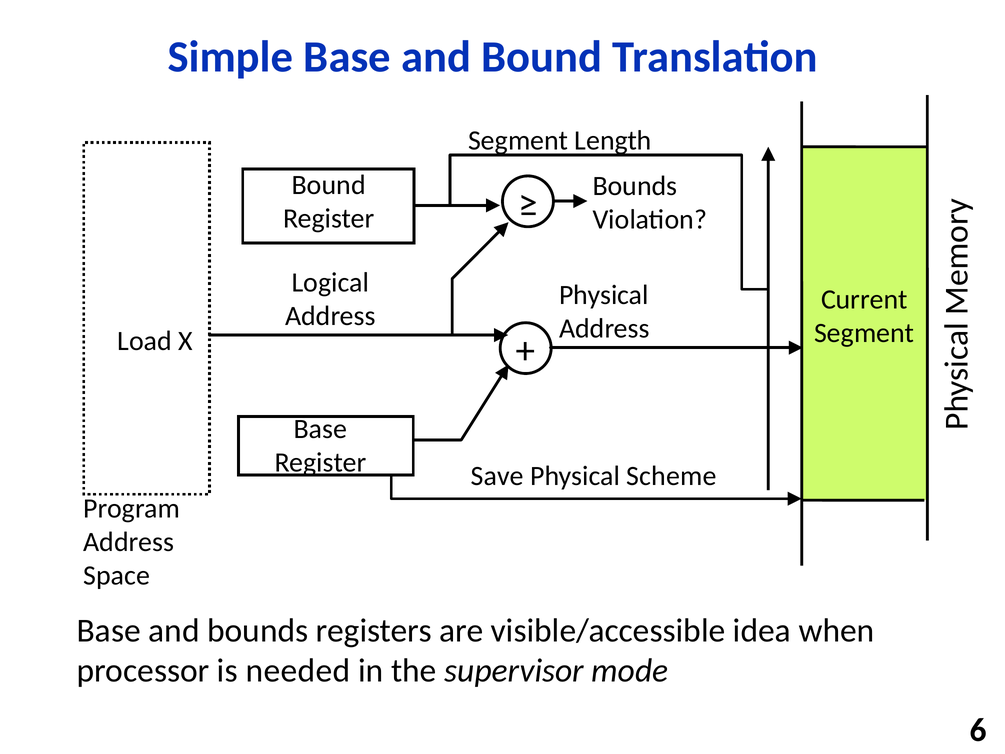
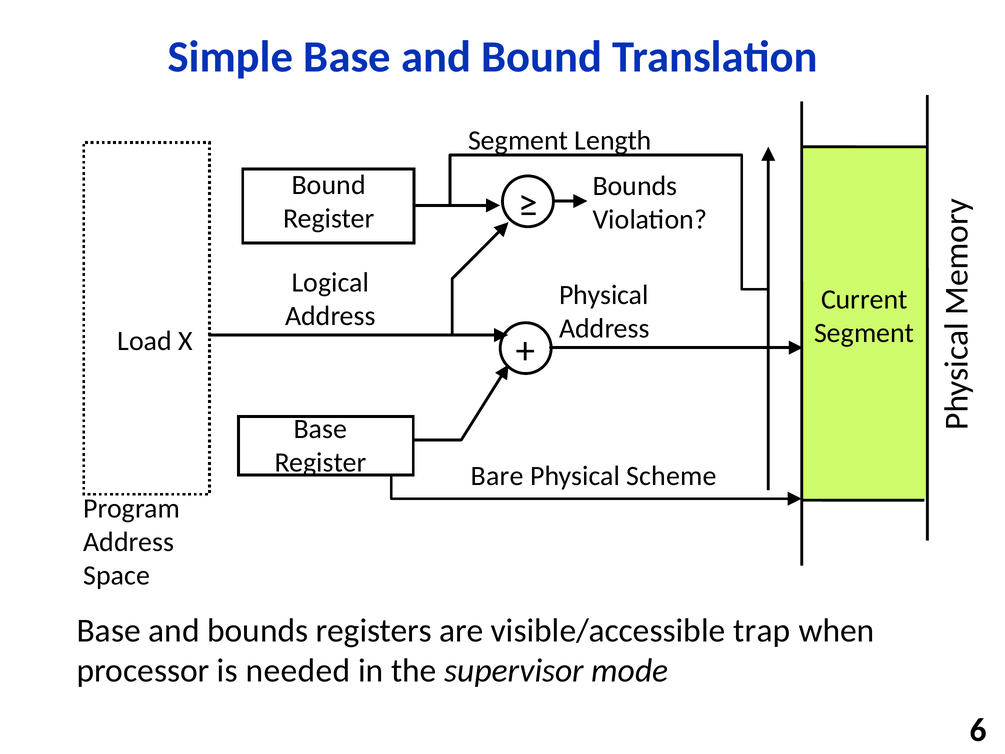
Save: Save -> Bare
idea: idea -> trap
